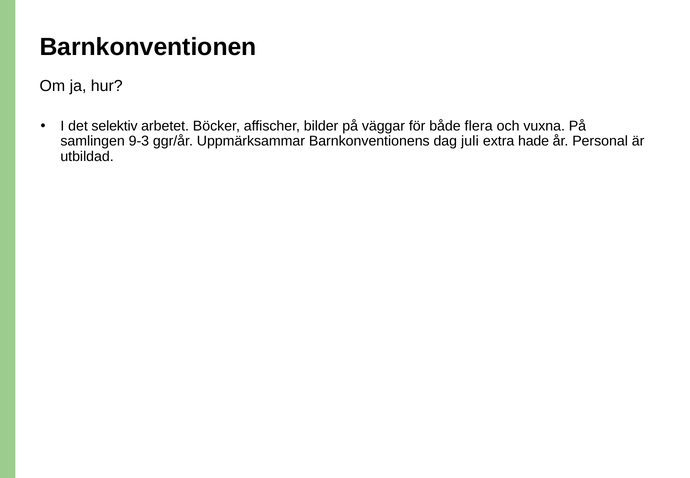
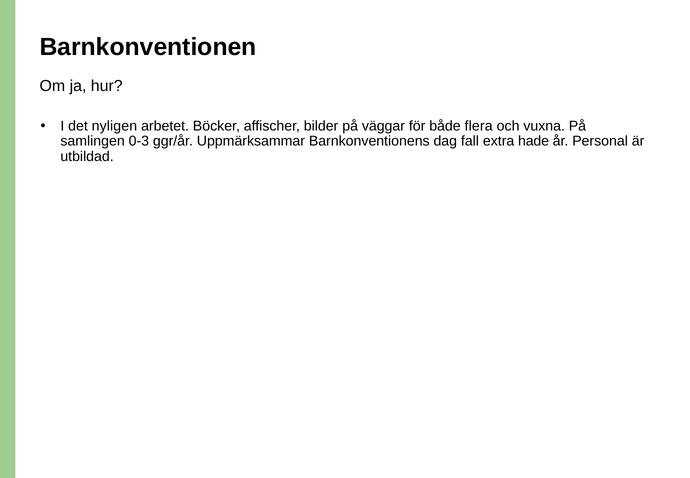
selektiv: selektiv -> nyligen
9-3: 9-3 -> 0-3
juli: juli -> fall
